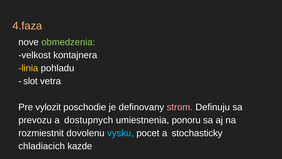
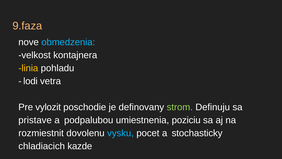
4.faza: 4.faza -> 9.faza
obmedzenia colour: light green -> light blue
slot: slot -> lodi
strom colour: pink -> light green
prevozu: prevozu -> pristave
dostupnych: dostupnych -> podpalubou
ponoru: ponoru -> poziciu
